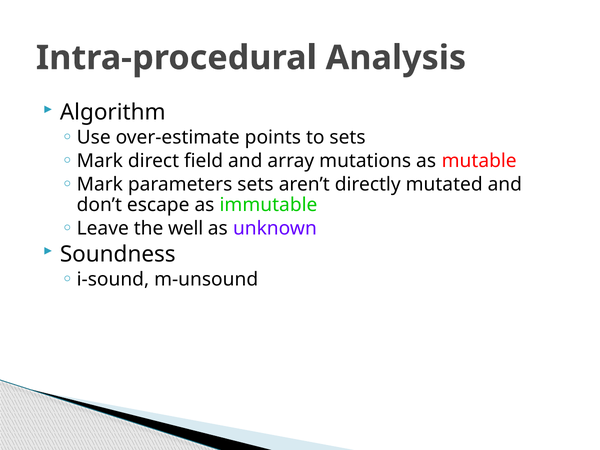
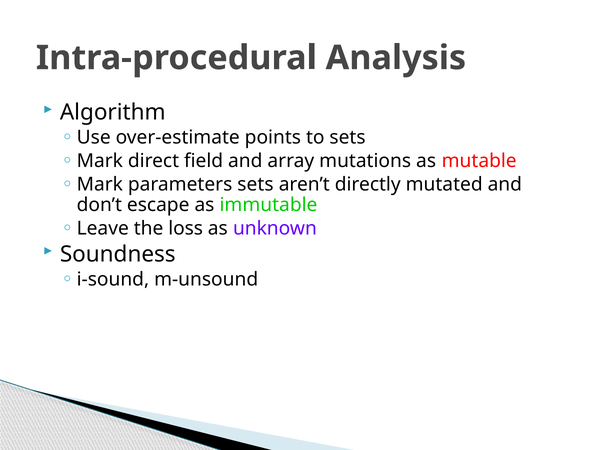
well: well -> loss
